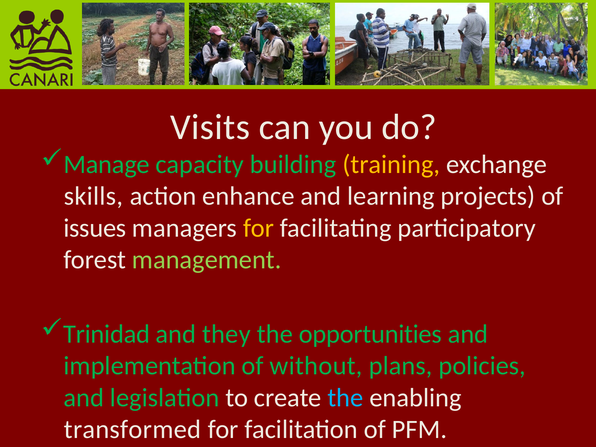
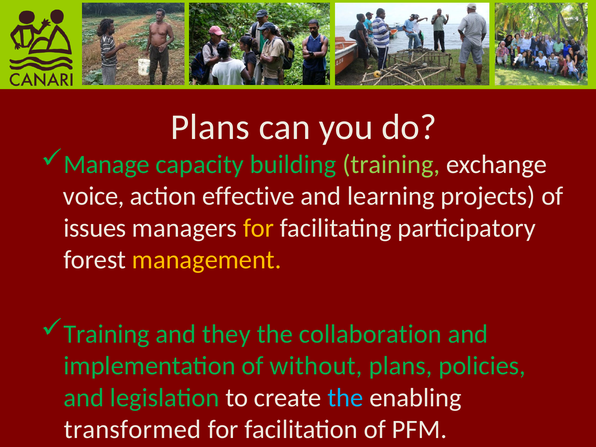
Visits at (210, 127): Visits -> Plans
training at (391, 164) colour: yellow -> light green
skills: skills -> voice
enhance: enhance -> effective
management colour: light green -> yellow
Trinidad at (107, 334): Trinidad -> Training
opportunities: opportunities -> collaboration
